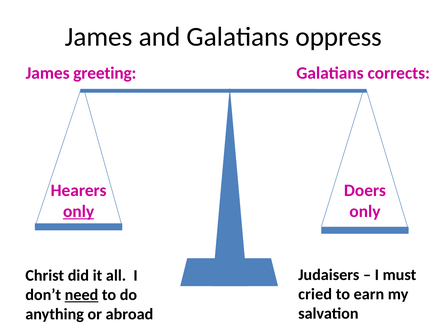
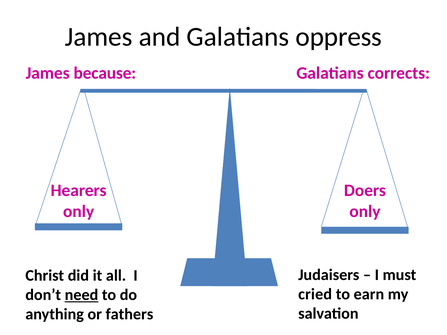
greeting: greeting -> because
only at (79, 212) underline: present -> none
abroad: abroad -> fathers
